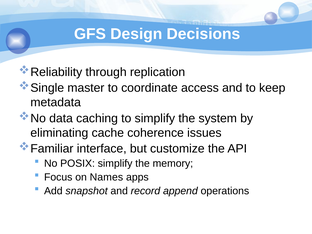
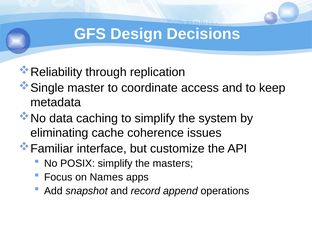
memory: memory -> masters
